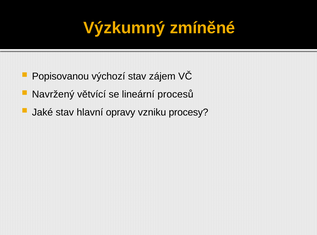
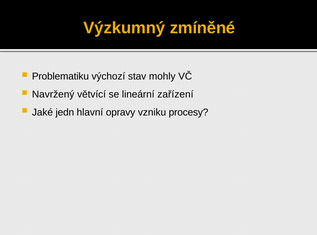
Popisovanou: Popisovanou -> Problematiku
zájem: zájem -> mohly
procesů: procesů -> zařízení
Jaké stav: stav -> jedn
